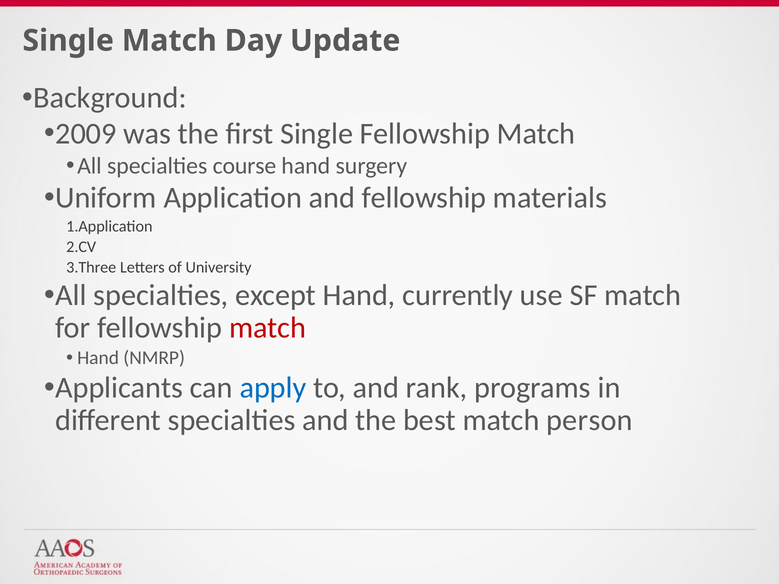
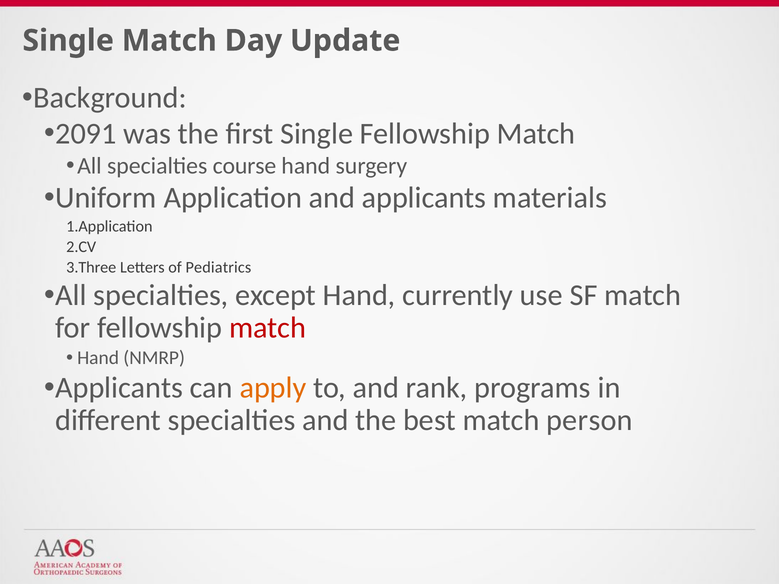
2009: 2009 -> 2091
and fellowship: fellowship -> applicants
University: University -> Pediatrics
apply colour: blue -> orange
